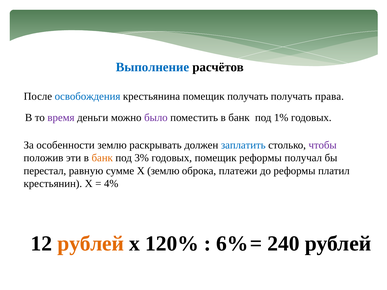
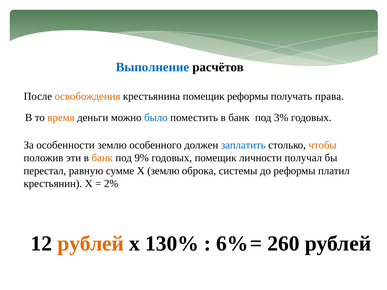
освобождения colour: blue -> orange
помещик получать: получать -> реформы
время colour: purple -> orange
было colour: purple -> blue
1%: 1% -> 3%
раскрывать: раскрывать -> особенного
чтобы colour: purple -> orange
3%: 3% -> 9%
помещик реформы: реформы -> личности
платежи: платежи -> системы
4%: 4% -> 2%
120%: 120% -> 130%
240: 240 -> 260
